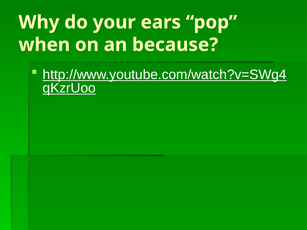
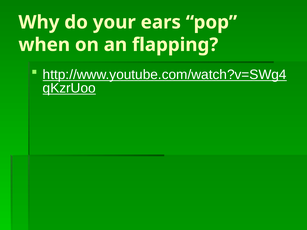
because: because -> flapping
